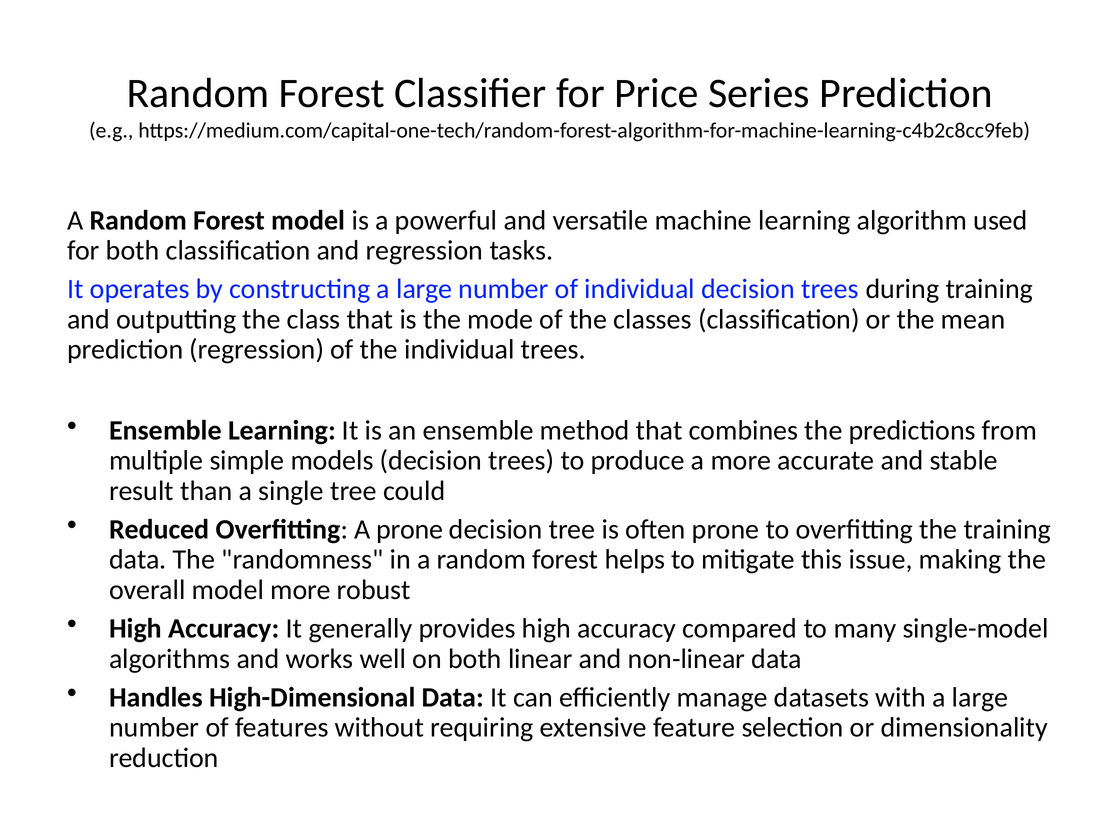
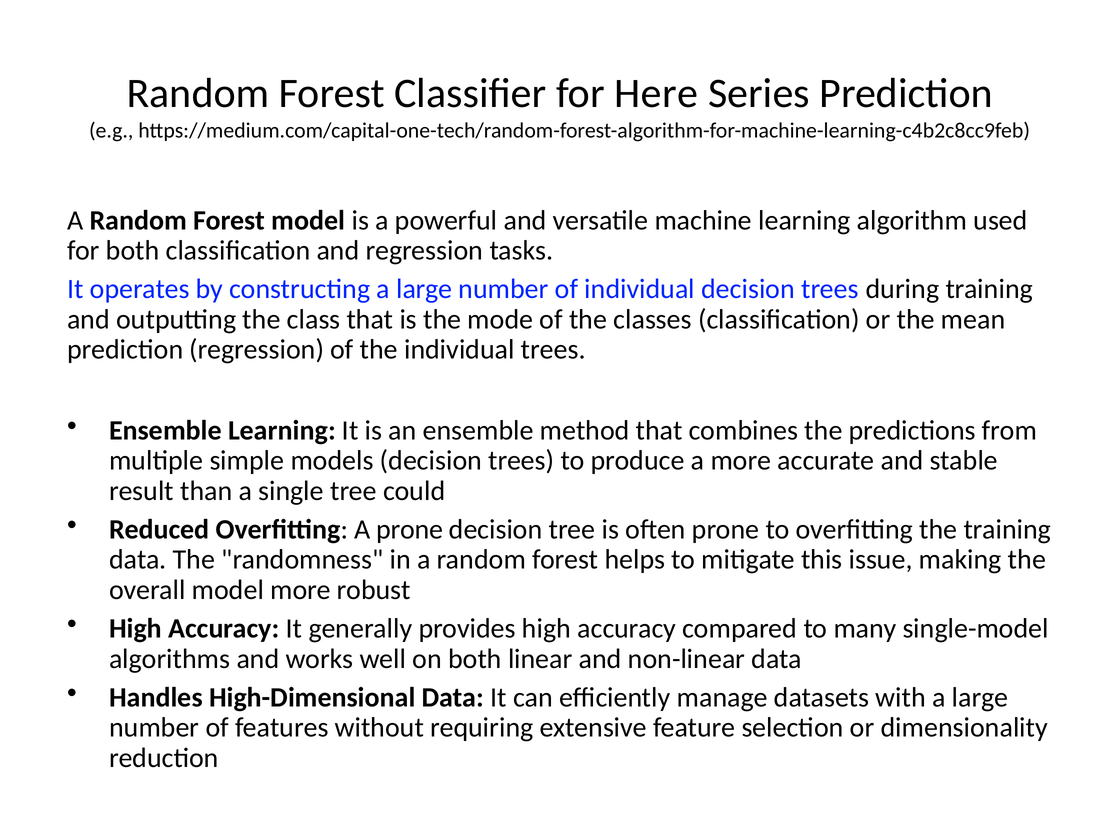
Price: Price -> Here
